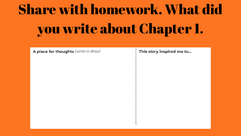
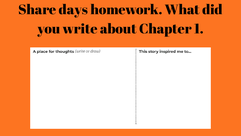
with: with -> days
